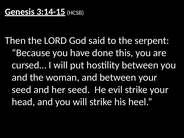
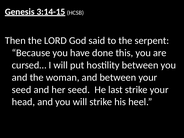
evil: evil -> last
